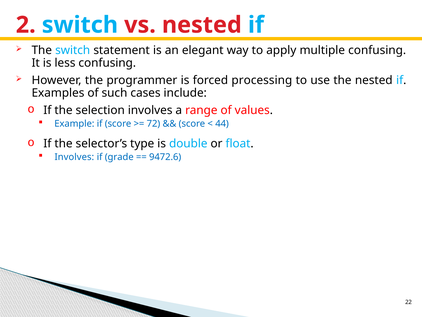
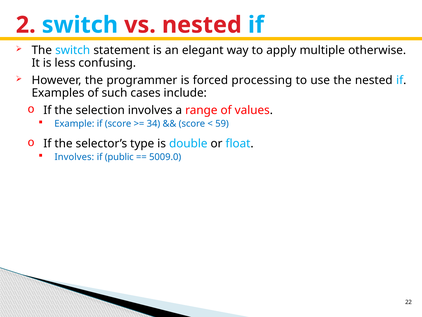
multiple confusing: confusing -> otherwise
72: 72 -> 34
44: 44 -> 59
grade: grade -> public
9472.6: 9472.6 -> 5009.0
